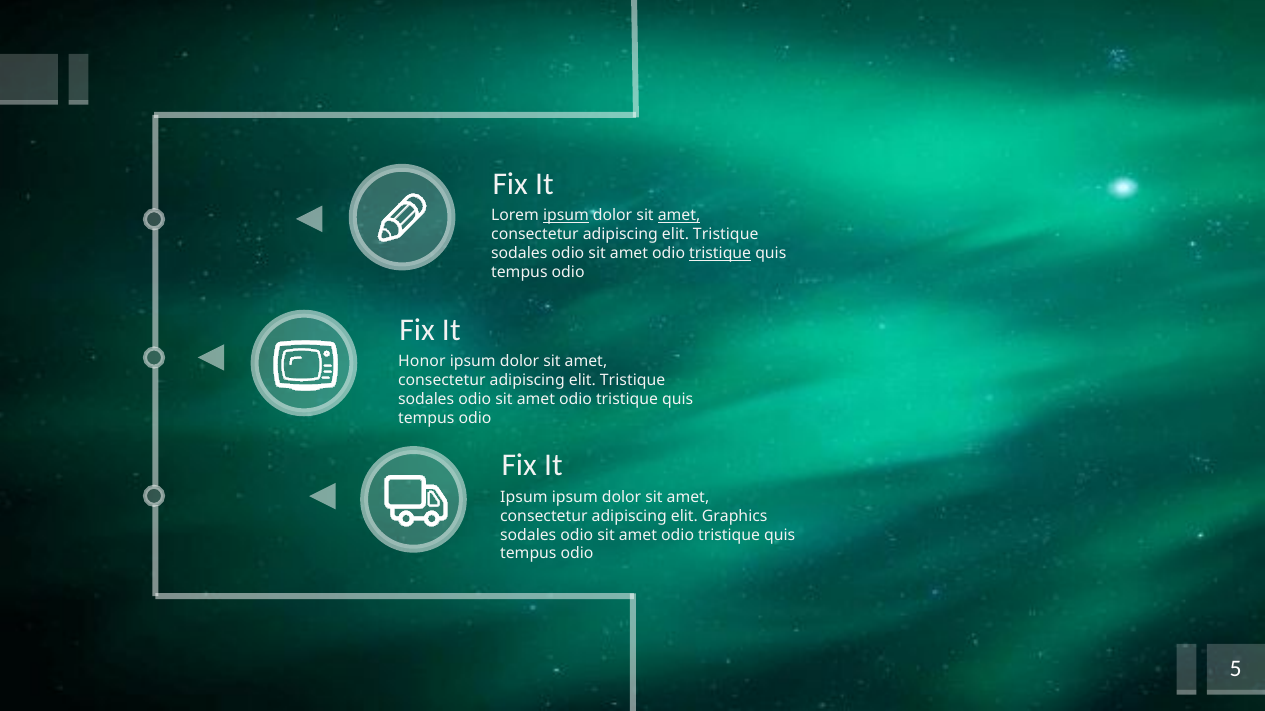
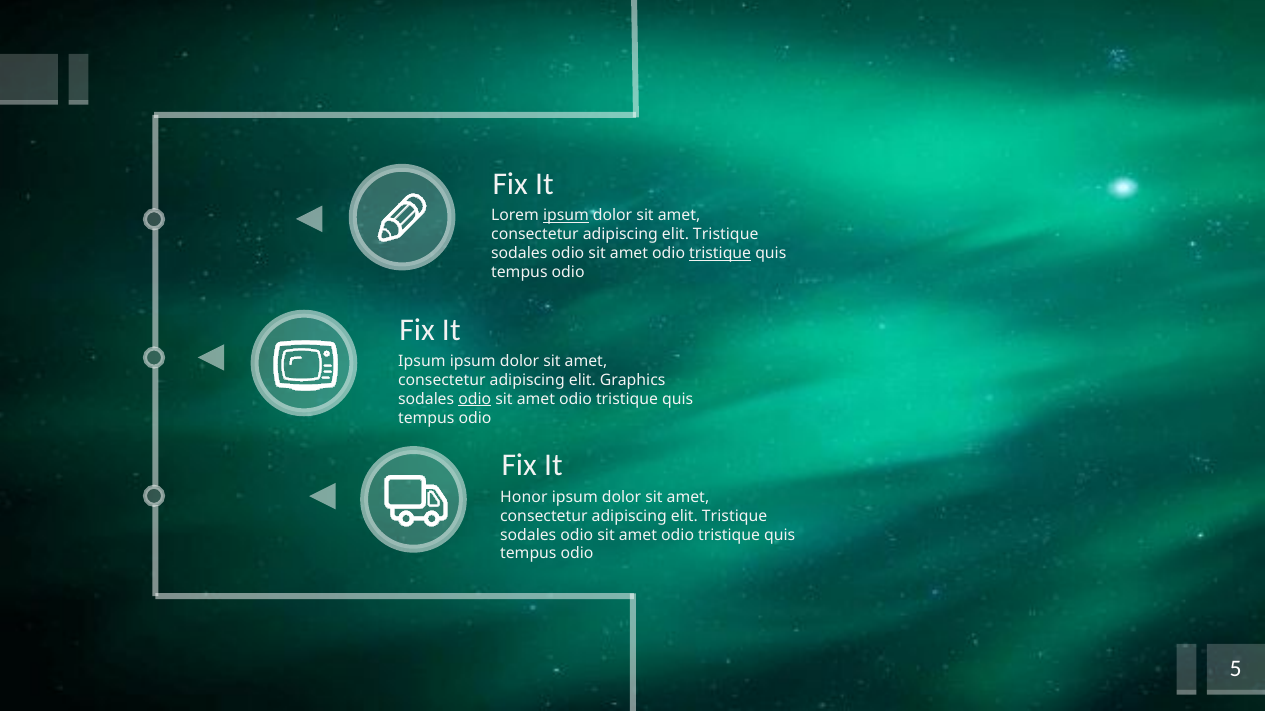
amet at (679, 216) underline: present -> none
Honor at (422, 361): Honor -> Ipsum
Tristique at (633, 380): Tristique -> Graphics
odio at (475, 399) underline: none -> present
Ipsum at (524, 497): Ipsum -> Honor
Graphics at (735, 516): Graphics -> Tristique
